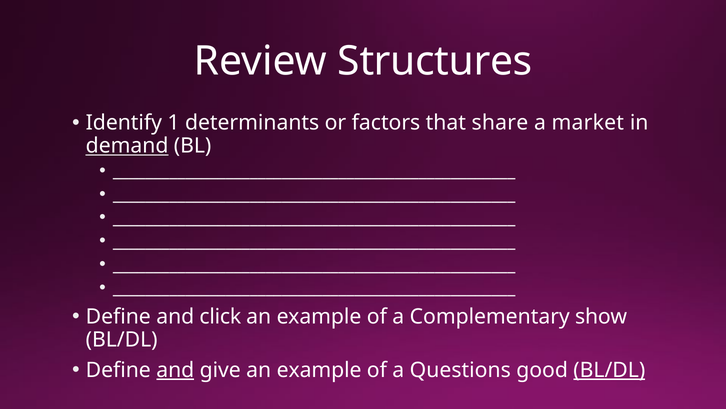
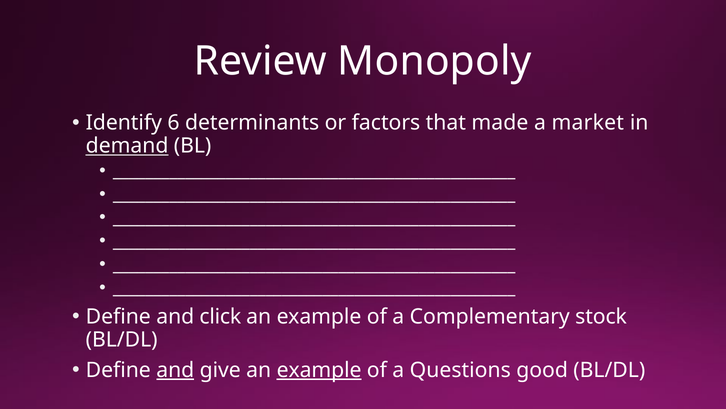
Structures: Structures -> Monopoly
1: 1 -> 6
share: share -> made
show: show -> stock
example at (319, 370) underline: none -> present
BL/DL at (609, 370) underline: present -> none
